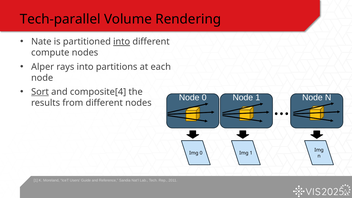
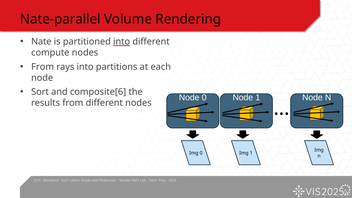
Tech-parallel: Tech-parallel -> Nate-parallel
Alper at (43, 67): Alper -> From
Sort underline: present -> none
composite[4: composite[4 -> composite[6
